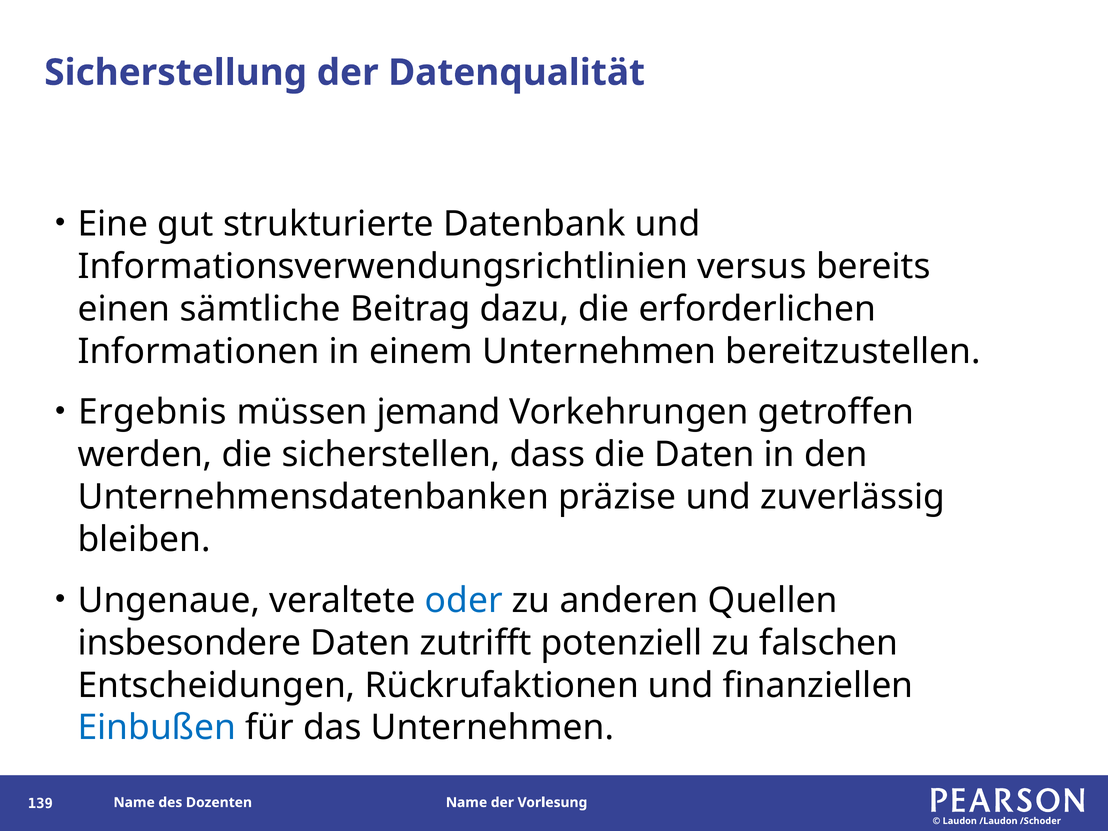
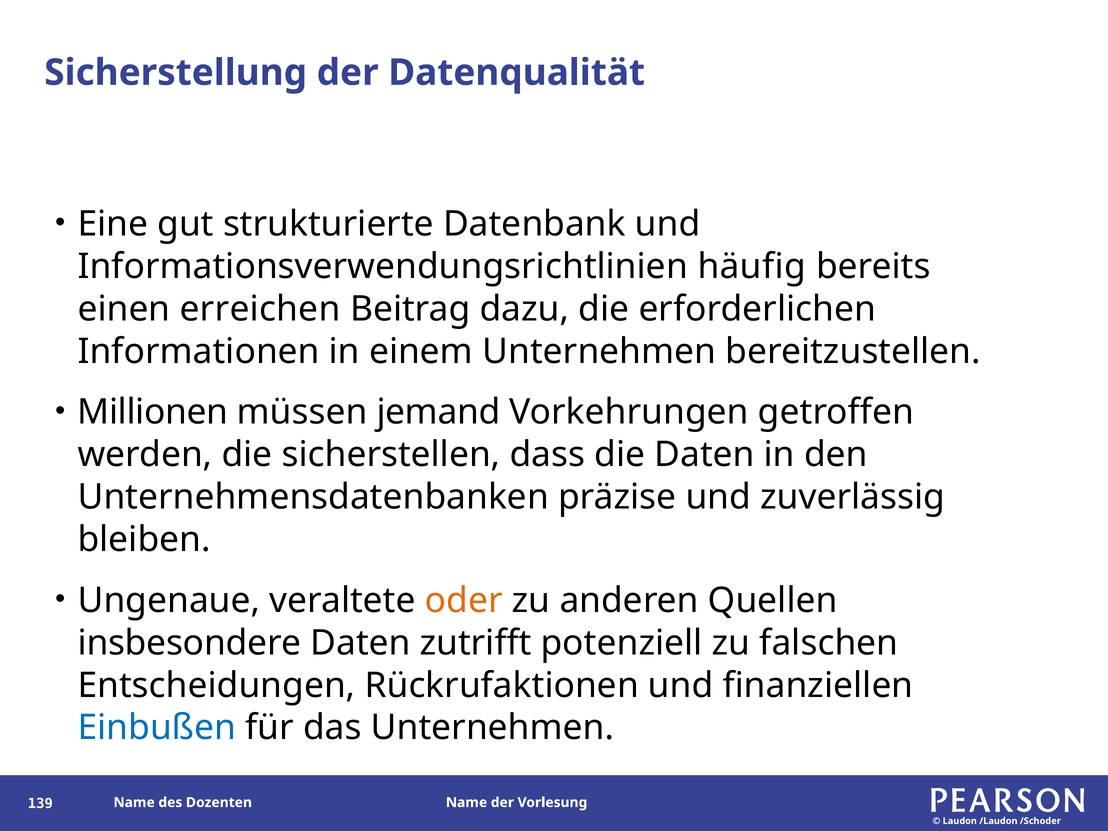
versus: versus -> häufig
sämtliche: sämtliche -> erreichen
Ergebnis: Ergebnis -> Millionen
oder colour: blue -> orange
